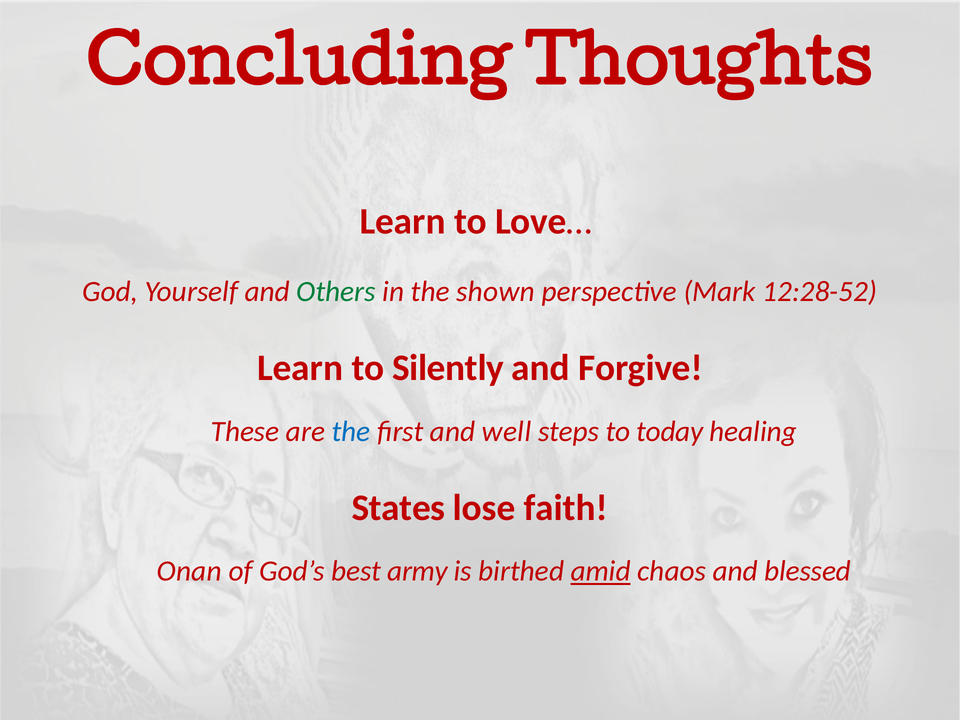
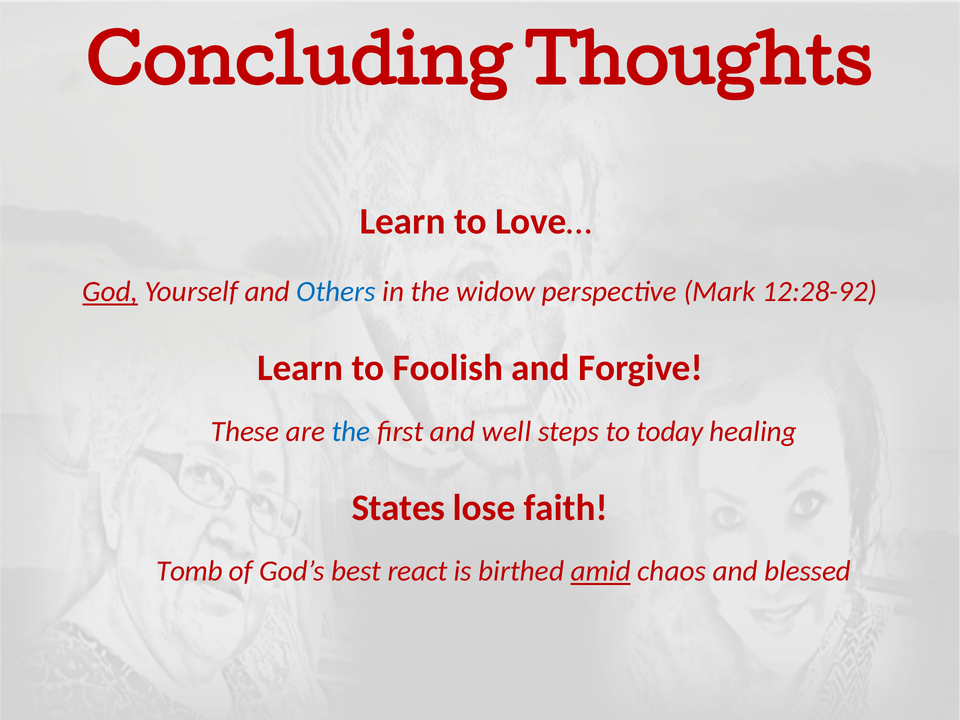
God underline: none -> present
Others colour: green -> blue
shown: shown -> widow
12:28-52: 12:28-52 -> 12:28-92
Silently: Silently -> Foolish
Onan: Onan -> Tomb
army: army -> react
